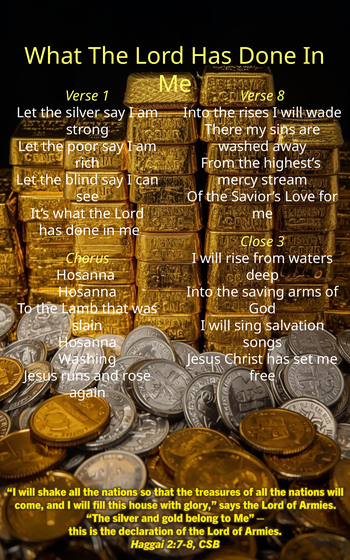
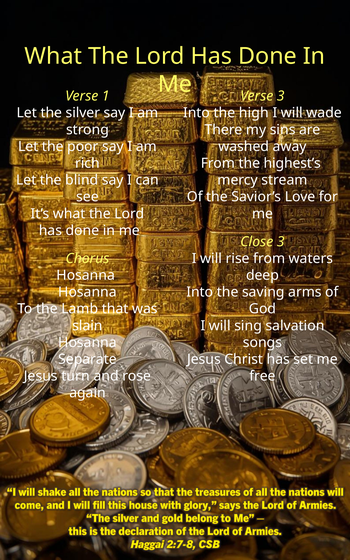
Verse 8: 8 -> 3
rises: rises -> high
Washing: Washing -> Separate
runs: runs -> turn
